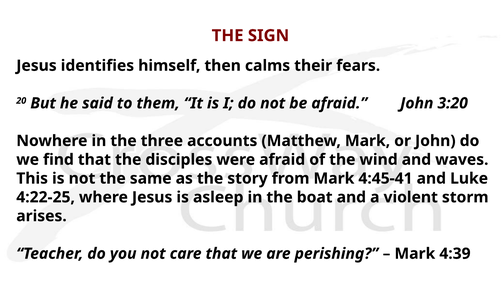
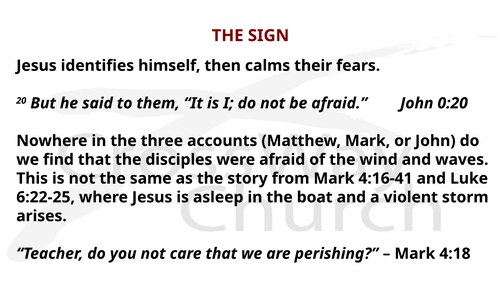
3:20: 3:20 -> 0:20
4:45-41: 4:45-41 -> 4:16-41
4:22-25: 4:22-25 -> 6:22-25
4:39: 4:39 -> 4:18
